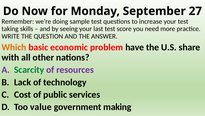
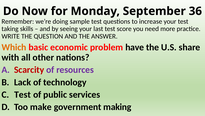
27: 27 -> 36
Scarcity colour: green -> red
Cost at (23, 94): Cost -> Test
value: value -> make
